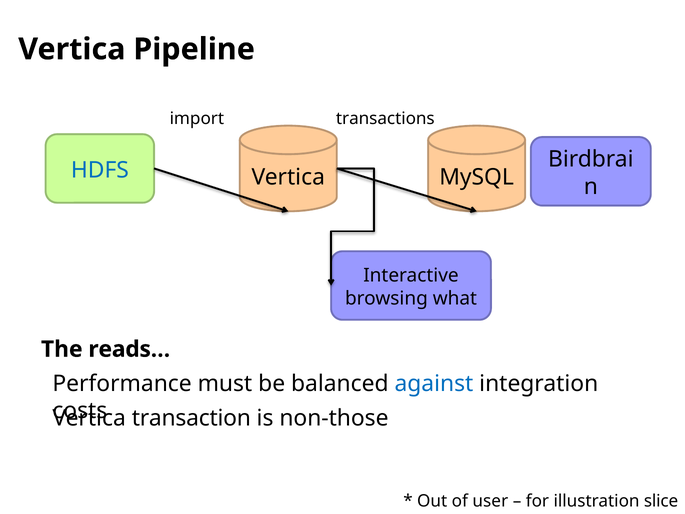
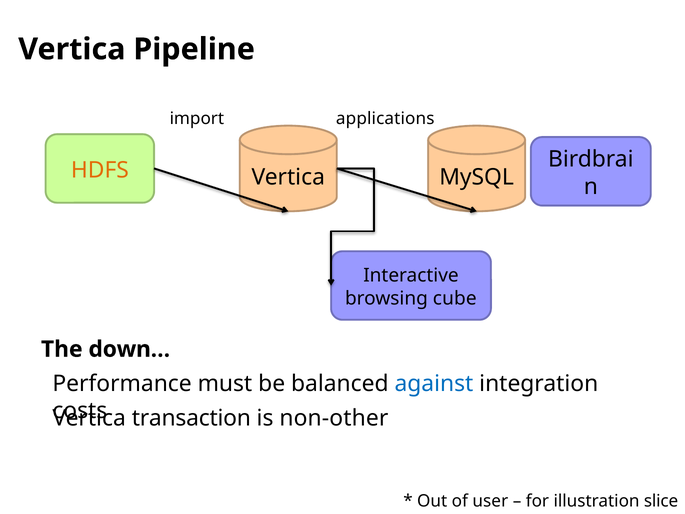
transactions: transactions -> applications
HDFS colour: blue -> orange
what: what -> cube
reads…: reads… -> down…
non-those: non-those -> non-other
